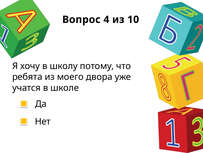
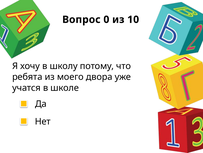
4: 4 -> 0
